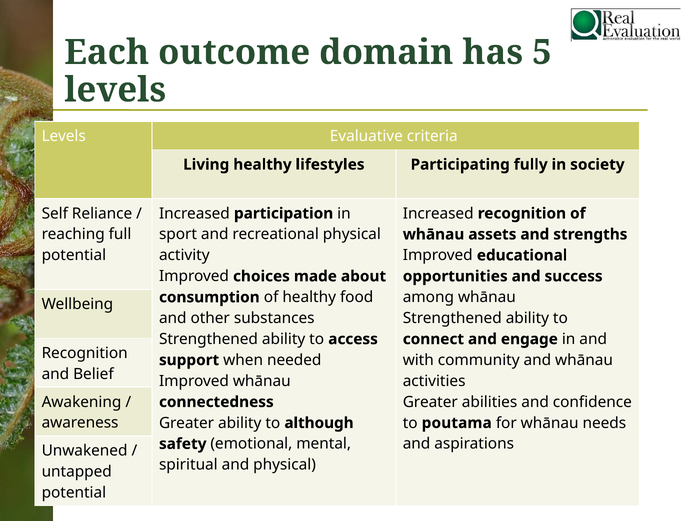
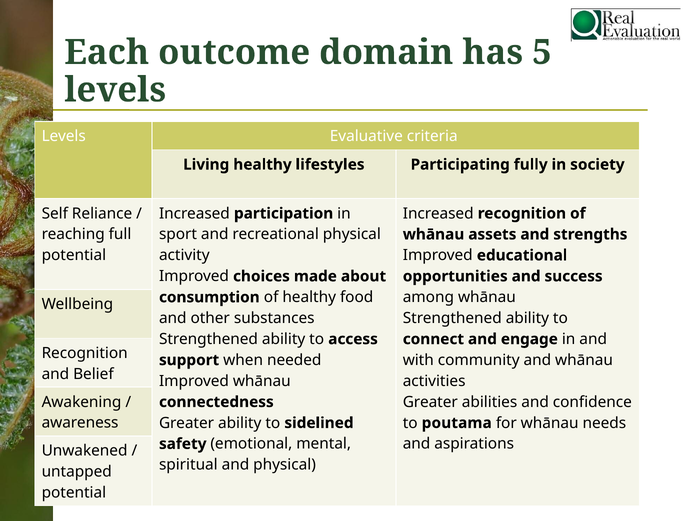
although: although -> sidelined
